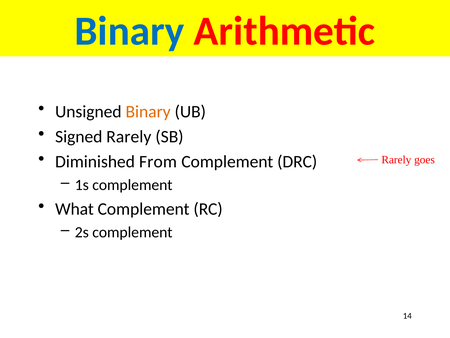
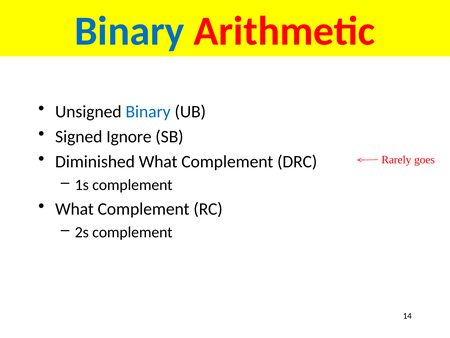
Binary at (148, 111) colour: orange -> blue
Signed Rarely: Rarely -> Ignore
Diminished From: From -> What
